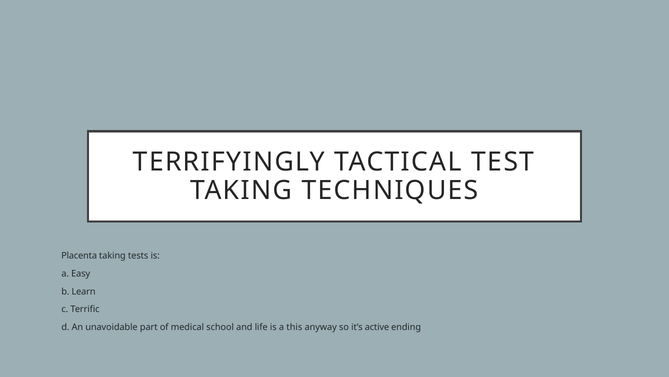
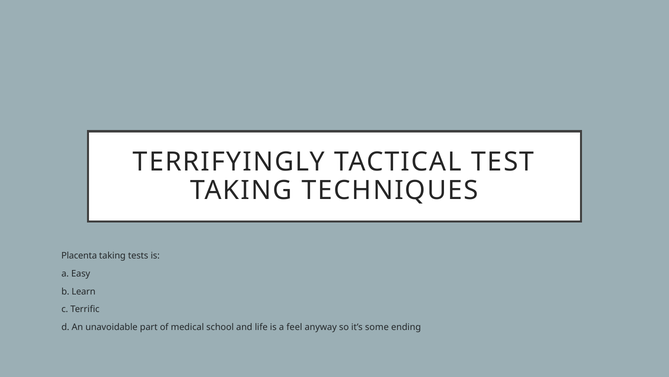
this: this -> feel
active: active -> some
